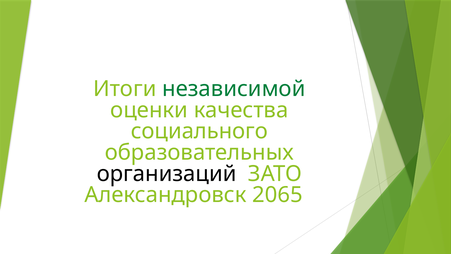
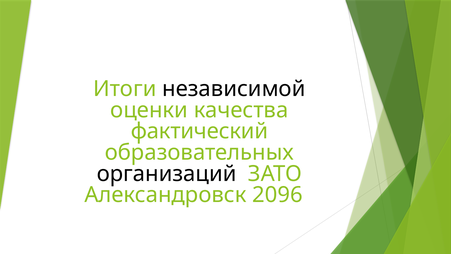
независимой colour: green -> black
социального: социального -> фактический
2065: 2065 -> 2096
